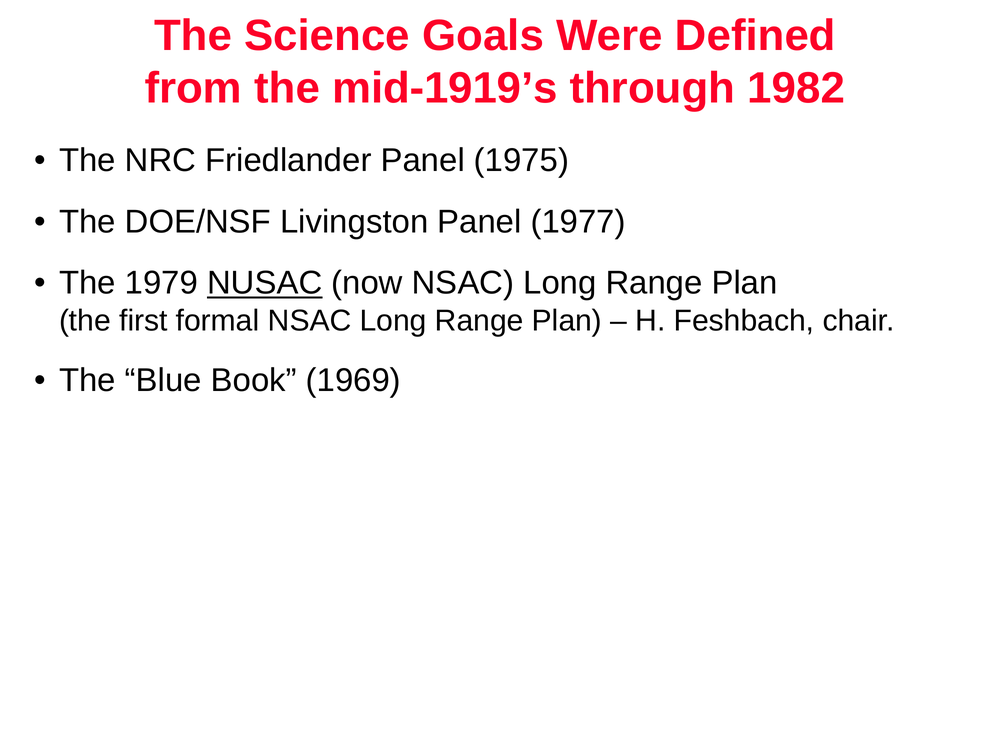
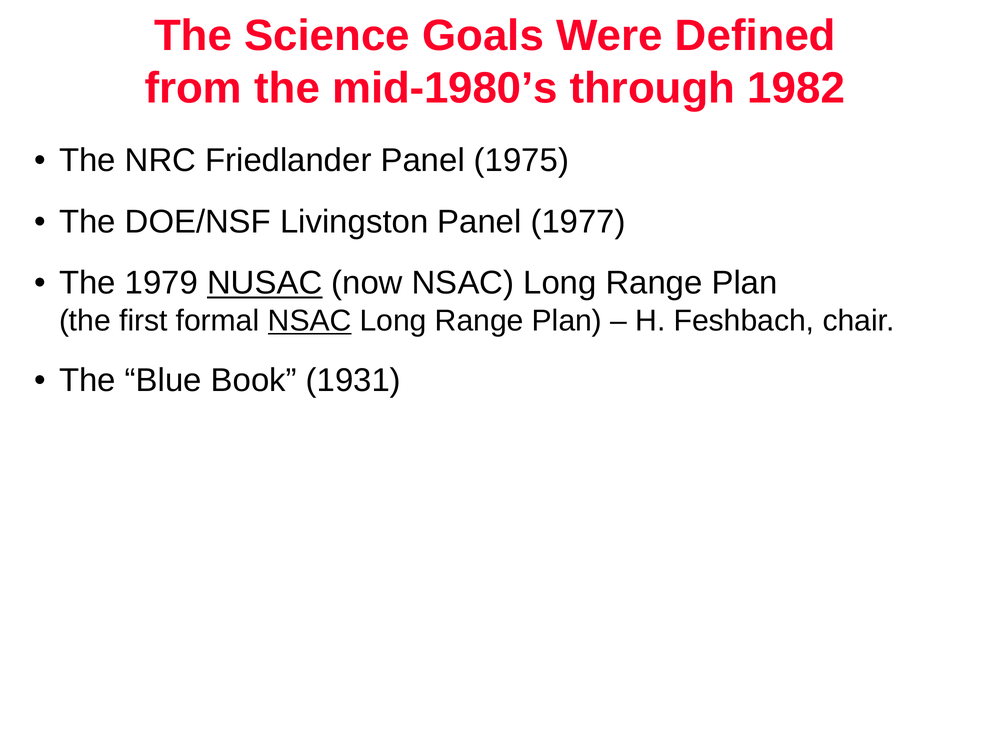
mid-1919’s: mid-1919’s -> mid-1980’s
NSAC at (310, 321) underline: none -> present
1969: 1969 -> 1931
